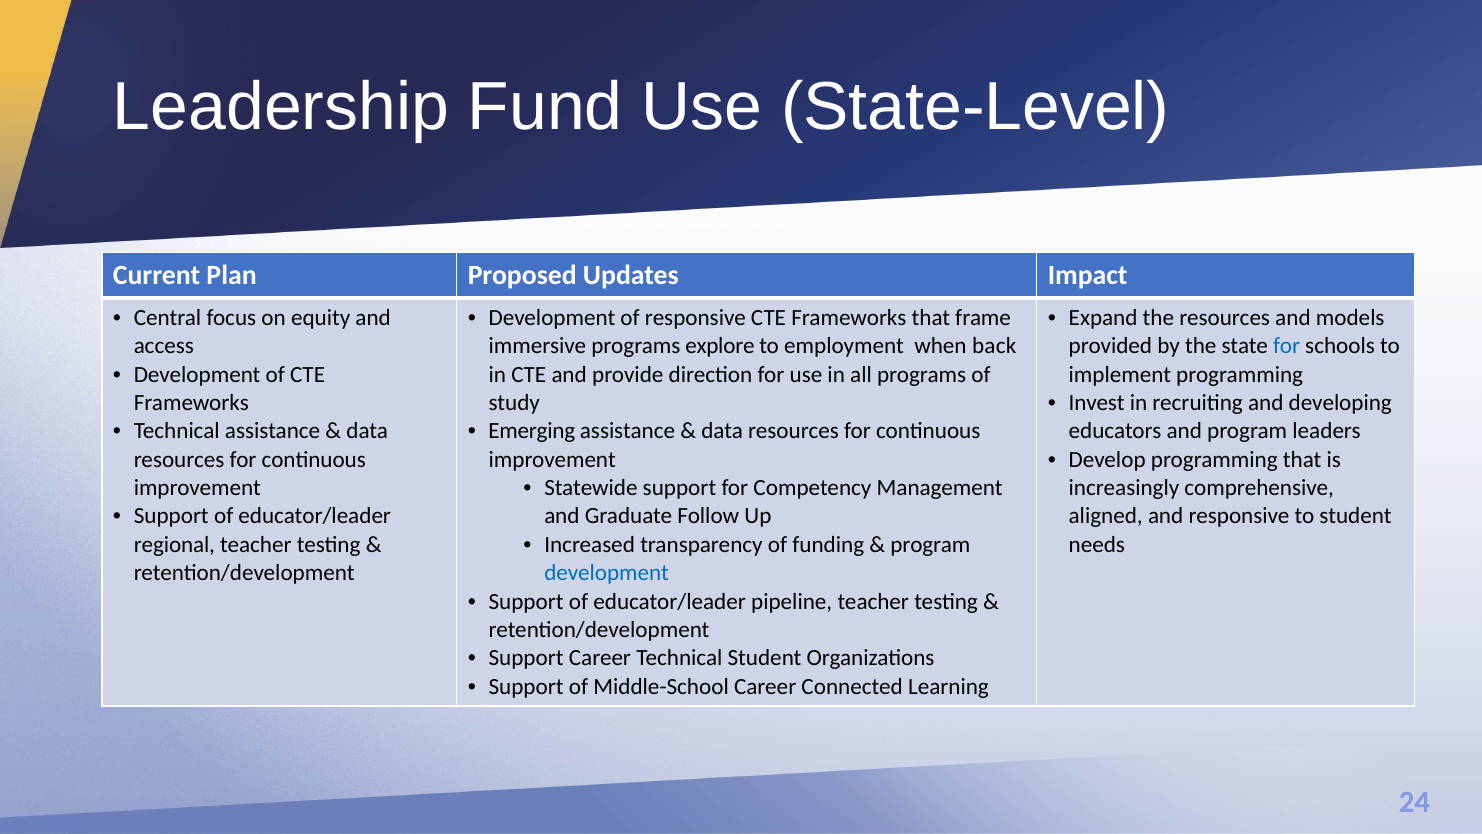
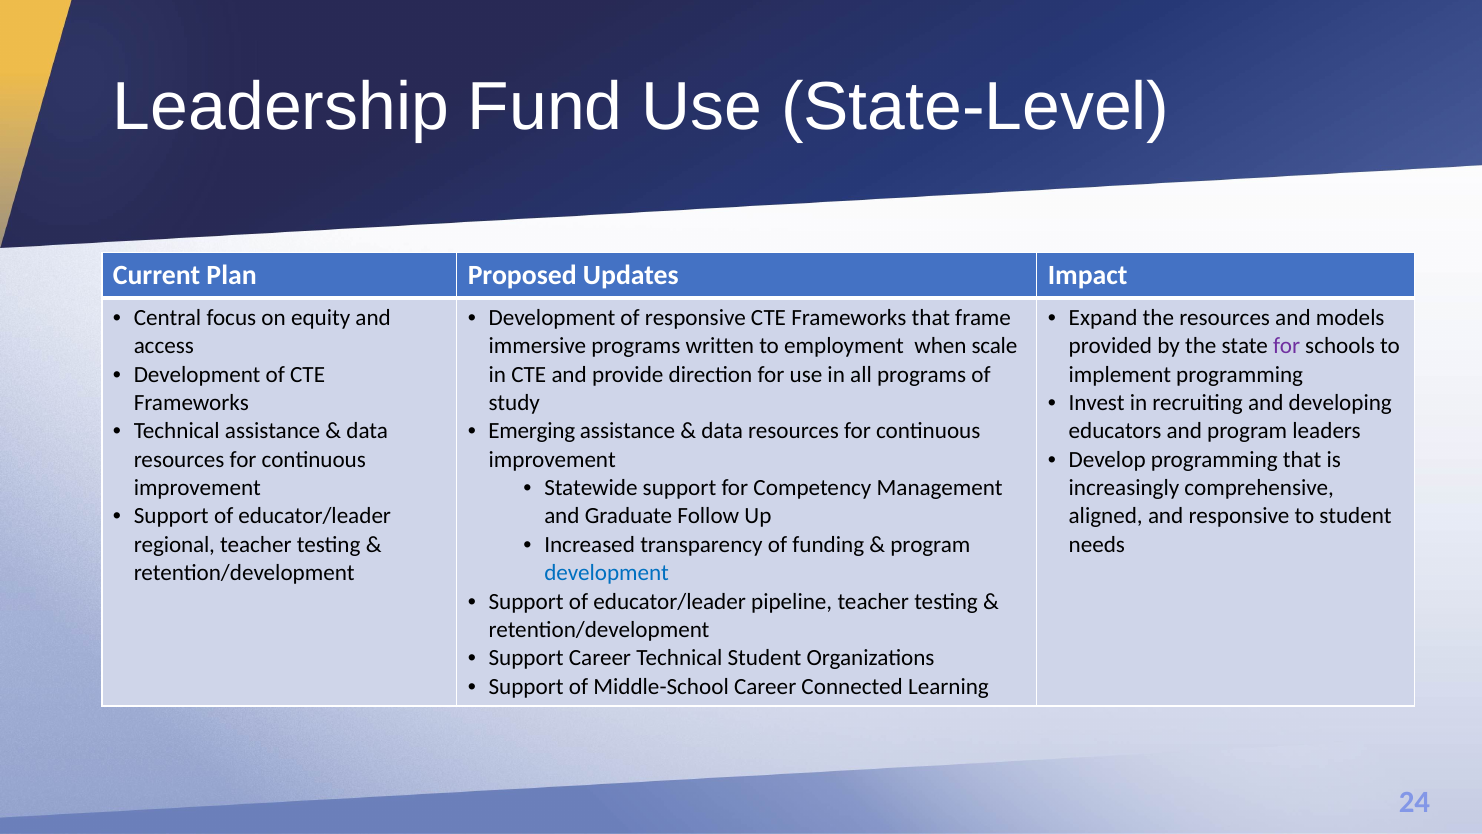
explore: explore -> written
back: back -> scale
for at (1287, 346) colour: blue -> purple
